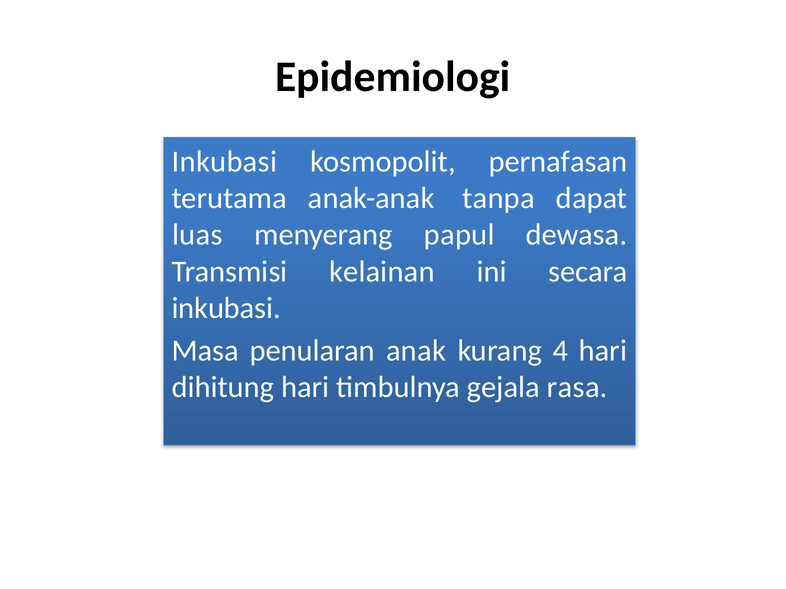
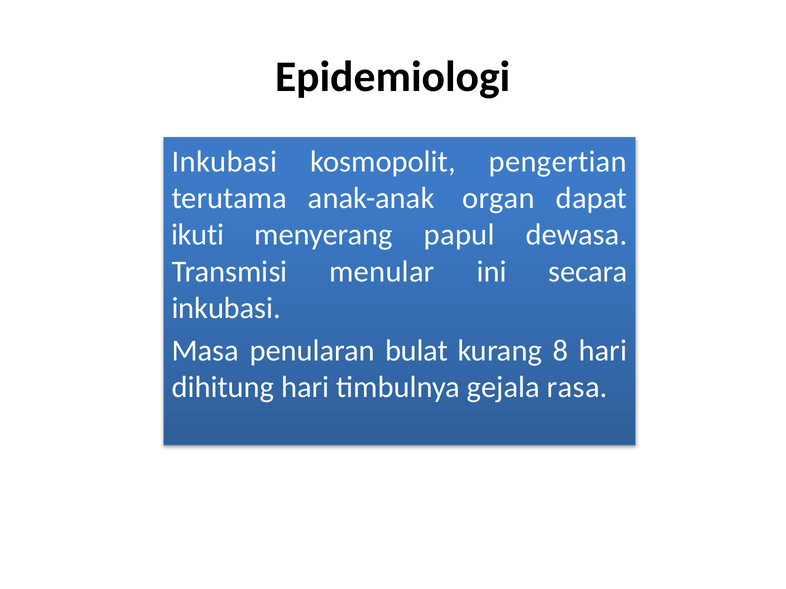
pernafasan: pernafasan -> pengertian
tanpa: tanpa -> organ
luas: luas -> ikuti
kelainan: kelainan -> menular
anak: anak -> bulat
4: 4 -> 8
